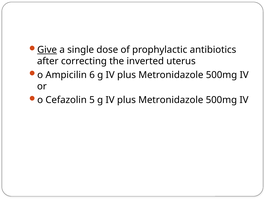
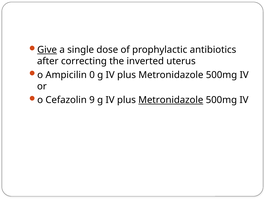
6: 6 -> 0
5: 5 -> 9
Metronidazole at (171, 100) underline: none -> present
